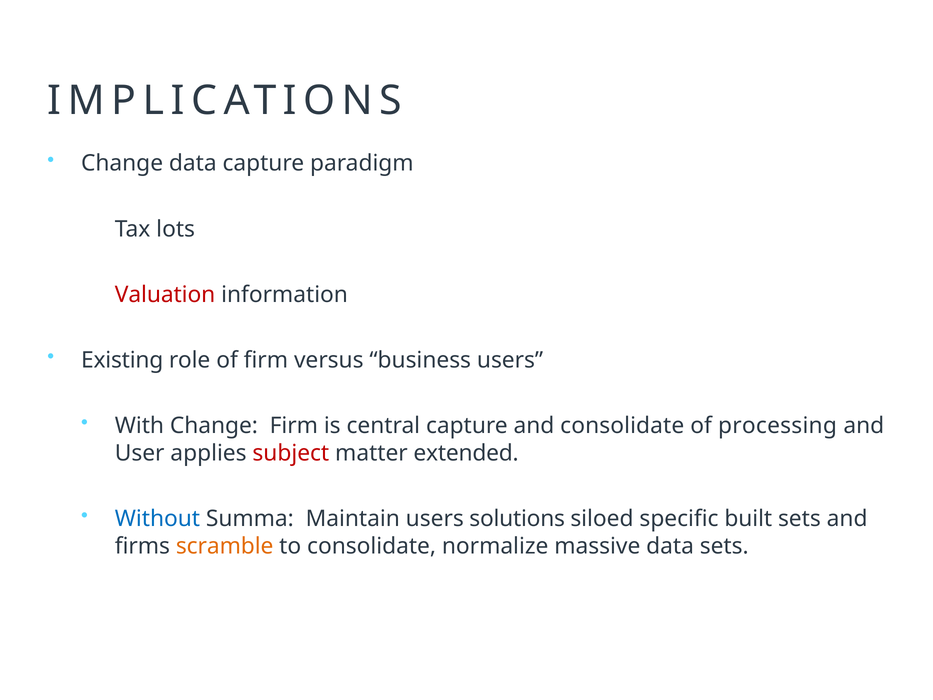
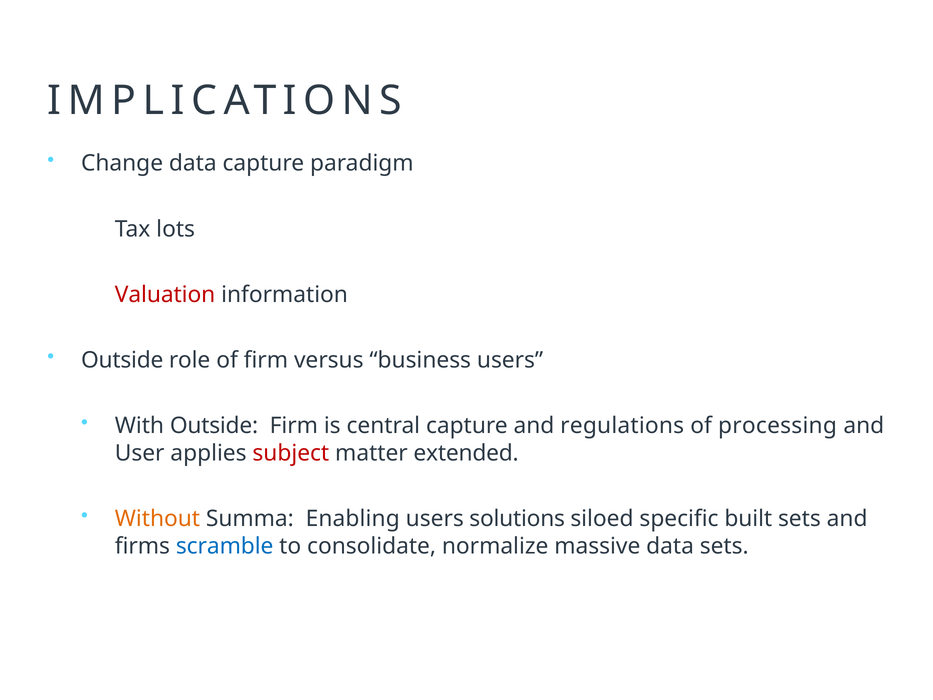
Existing at (122, 360): Existing -> Outside
With Change: Change -> Outside
and consolidate: consolidate -> regulations
Without colour: blue -> orange
Maintain: Maintain -> Enabling
scramble colour: orange -> blue
